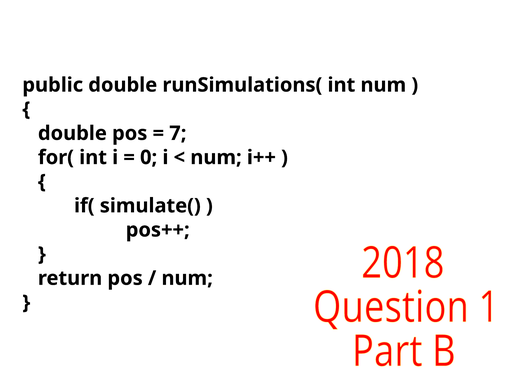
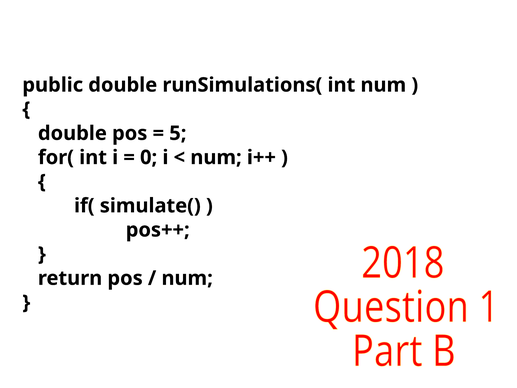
7: 7 -> 5
